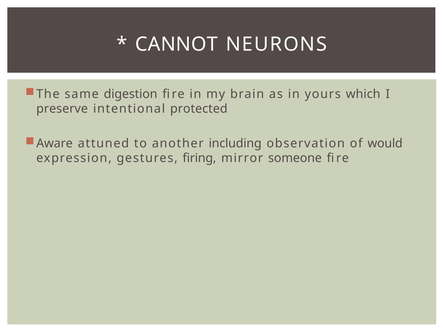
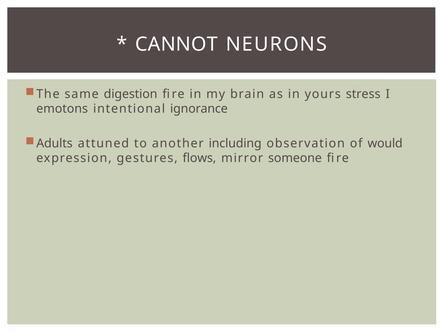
which: which -> stress
preserve: preserve -> emotons
protected: protected -> ignorance
Aware: Aware -> Adults
firing: firing -> flows
